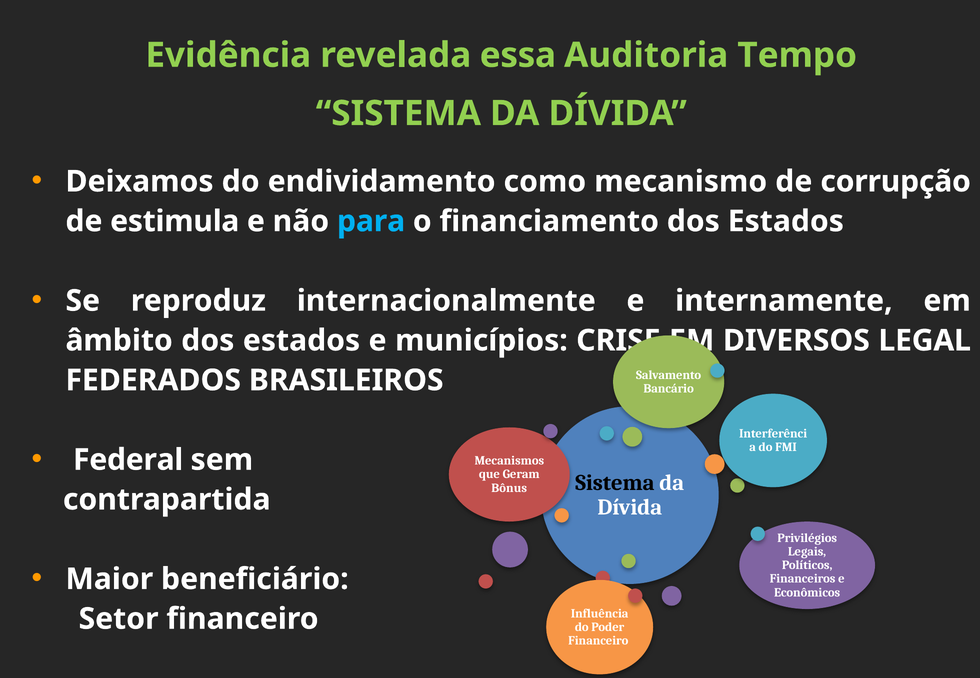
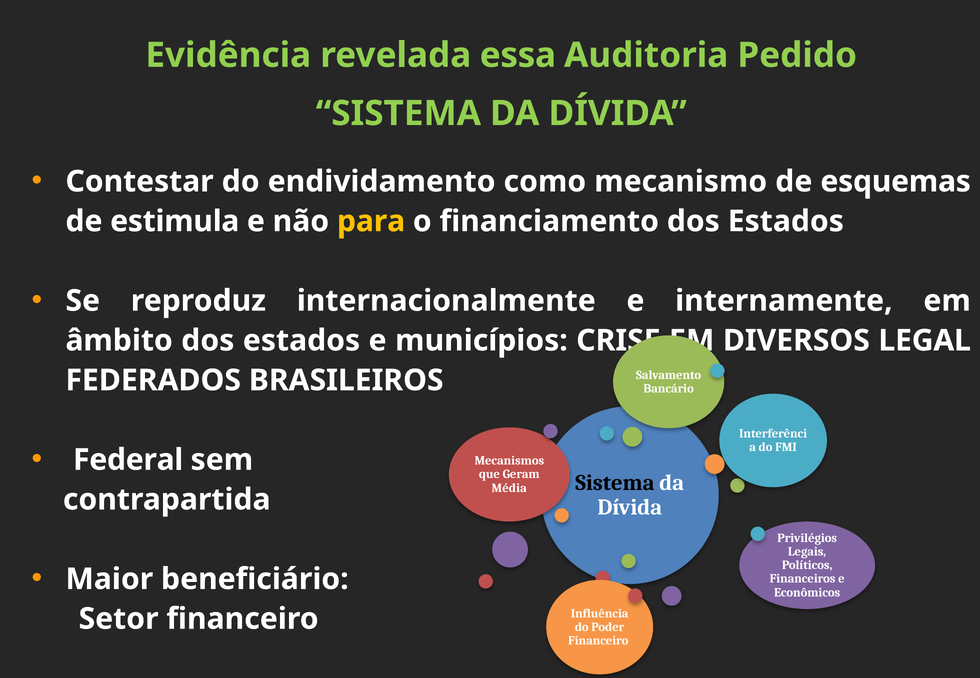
Tempo: Tempo -> Pedido
Deixamos: Deixamos -> Contestar
corrupção: corrupção -> esquemas
para colour: light blue -> yellow
Bônus: Bônus -> Média
